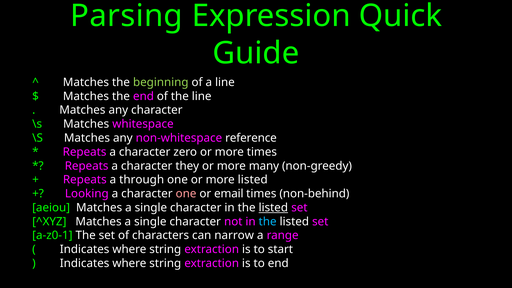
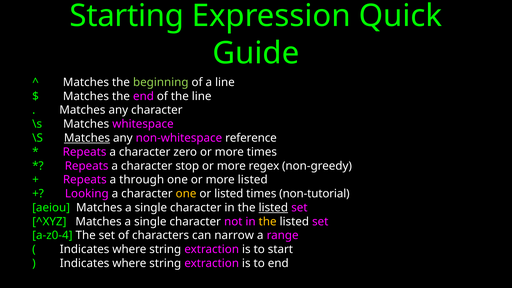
Parsing: Parsing -> Starting
Matches at (87, 138) underline: none -> present
they: they -> stop
many: many -> regex
one at (186, 194) colour: pink -> yellow
or email: email -> listed
non-behind: non-behind -> non-tutorial
the at (268, 222) colour: light blue -> yellow
a-z0-1: a-z0-1 -> a-z0-4
